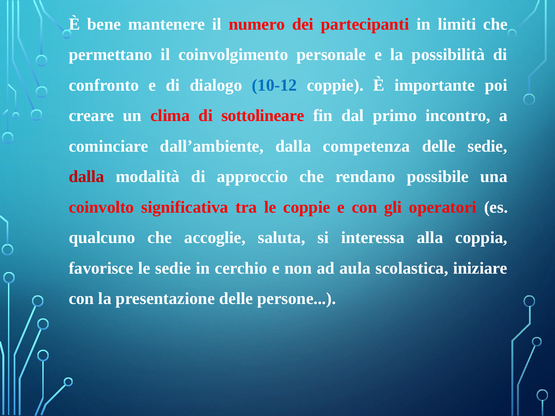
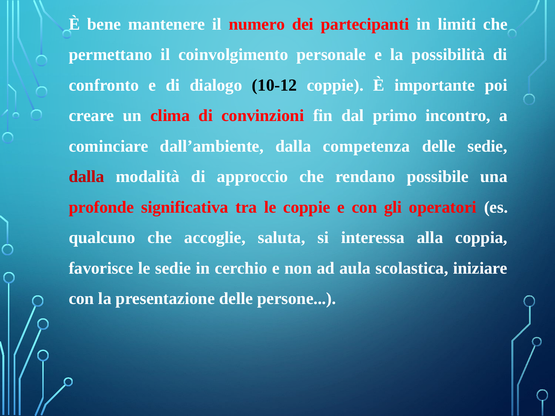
10-12 colour: blue -> black
sottolineare: sottolineare -> convinzioni
coinvolto: coinvolto -> profonde
